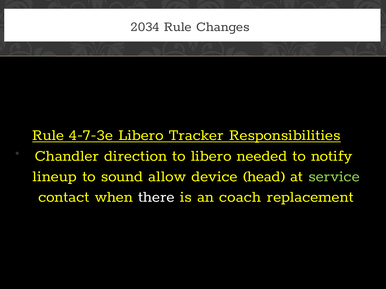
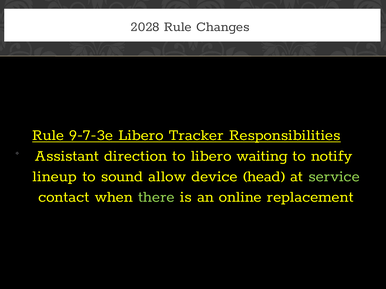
2034: 2034 -> 2028
4-7-3e: 4-7-3e -> 9-7-3e
Chandler: Chandler -> Assistant
needed: needed -> waiting
there colour: white -> light green
coach: coach -> online
